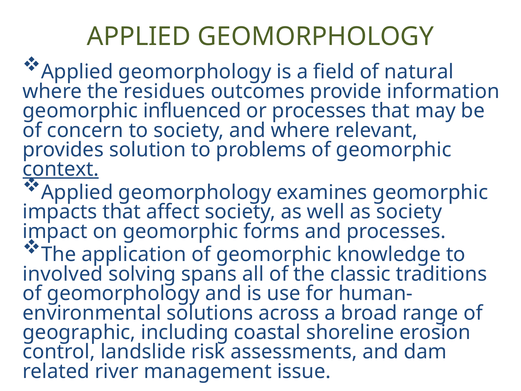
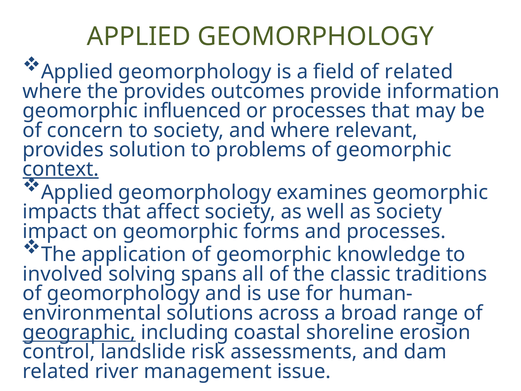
of natural: natural -> related
the residues: residues -> provides
geographic underline: none -> present
